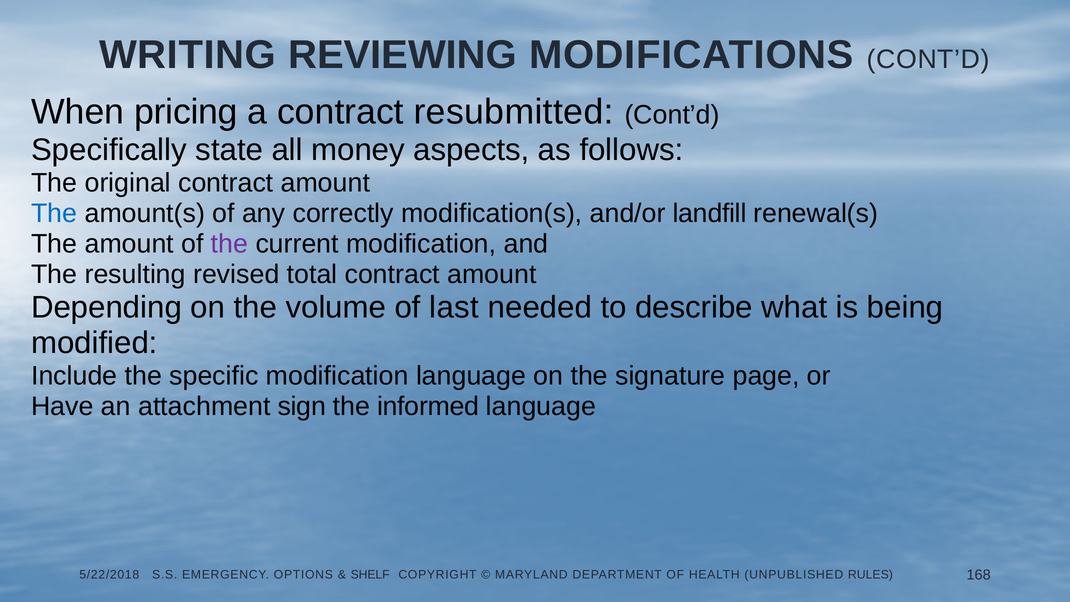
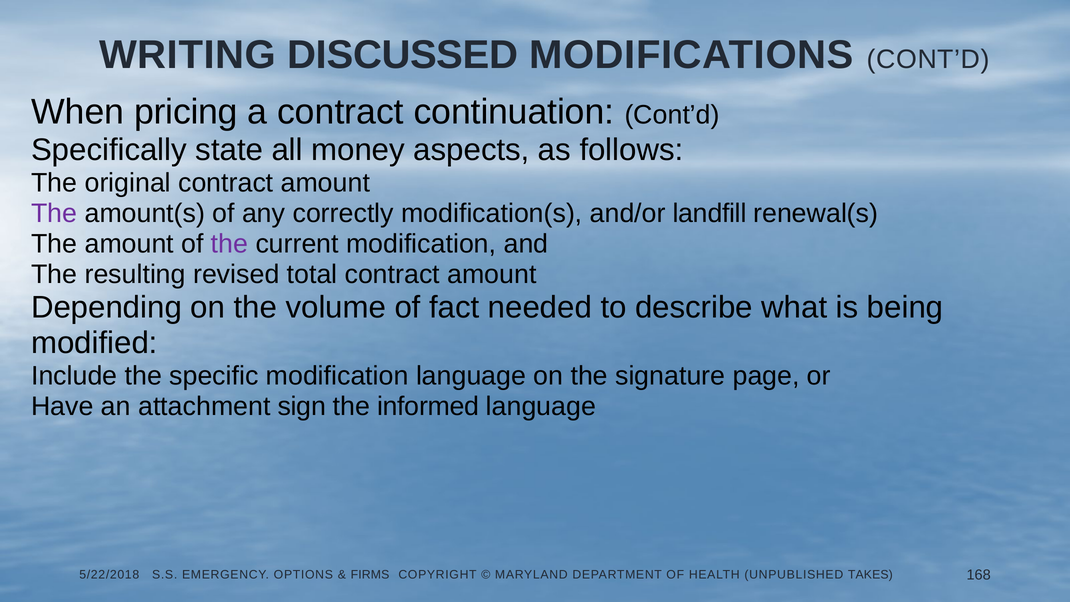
REVIEWING: REVIEWING -> DISCUSSED
resubmitted: resubmitted -> continuation
The at (54, 213) colour: blue -> purple
last: last -> fact
SHELF: SHELF -> FIRMS
RULES: RULES -> TAKES
